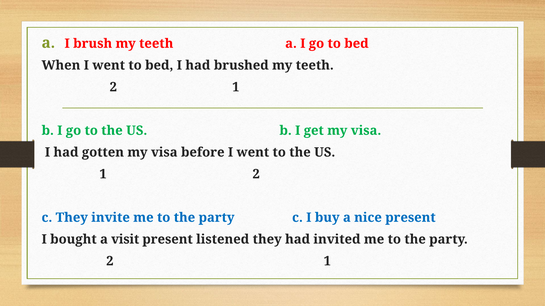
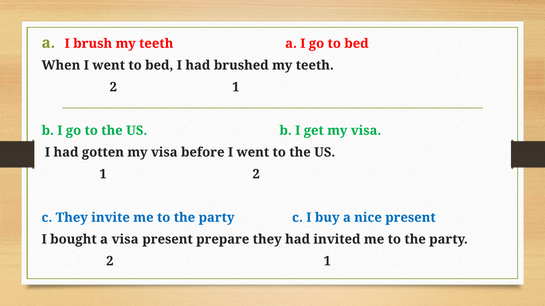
a visit: visit -> visa
listened: listened -> prepare
